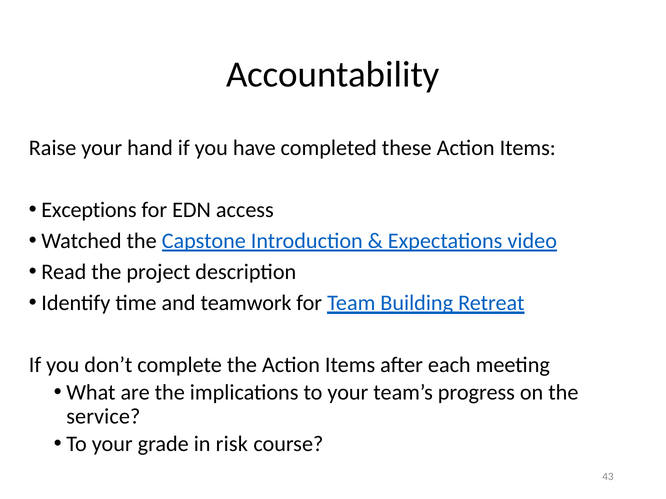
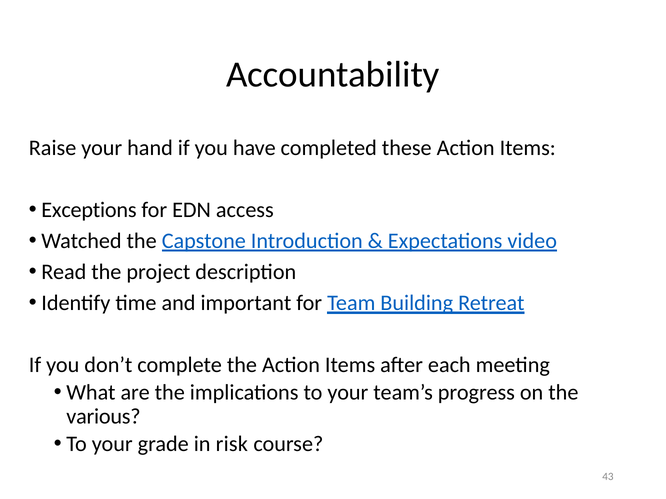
teamwork: teamwork -> important
service: service -> various
